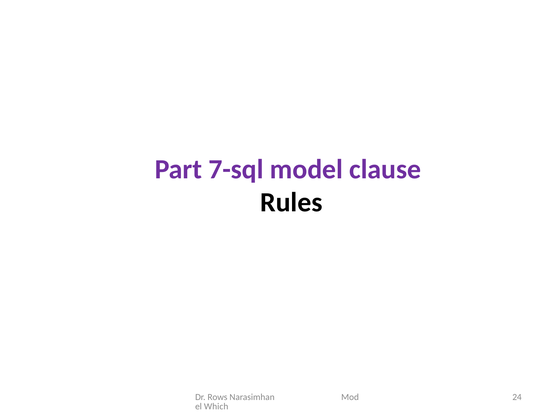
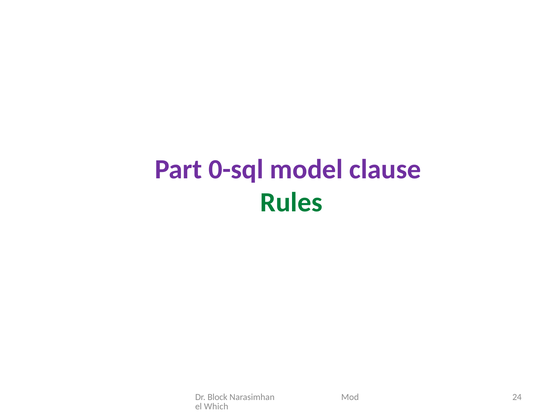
7-sql: 7-sql -> 0-sql
Rules colour: black -> green
Rows: Rows -> Block
